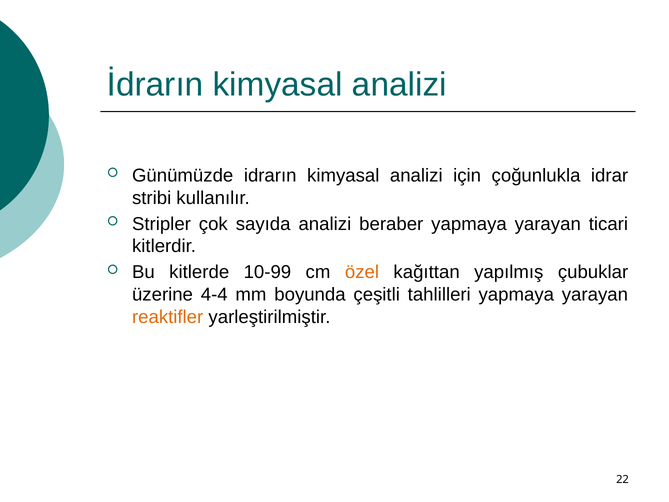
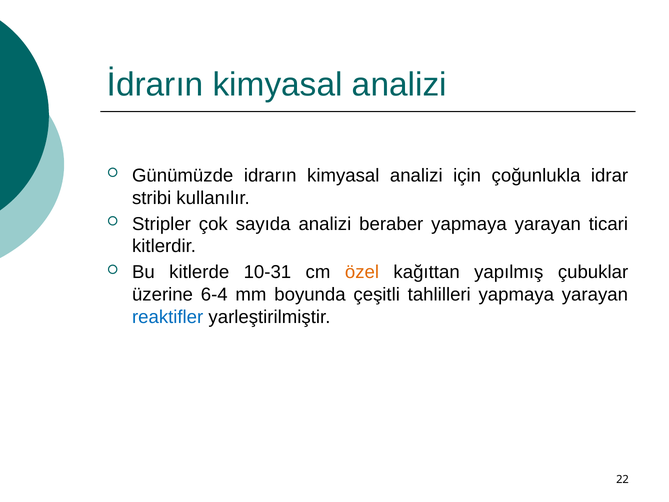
10-99: 10-99 -> 10-31
4-4: 4-4 -> 6-4
reaktifler colour: orange -> blue
